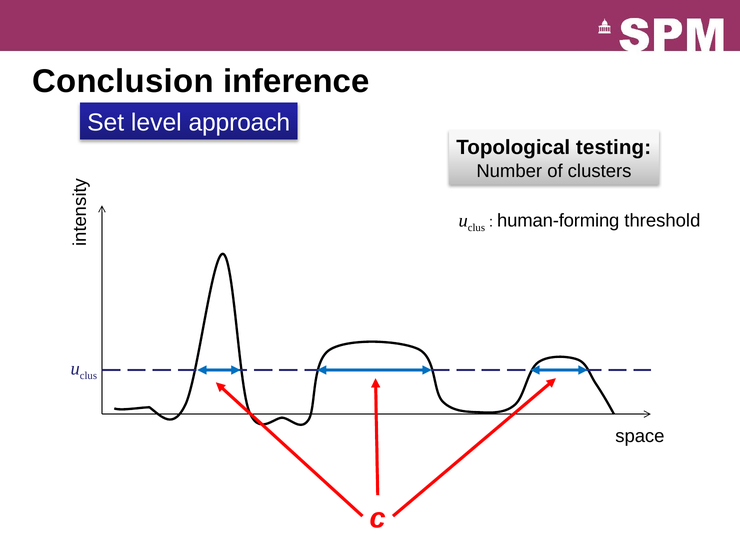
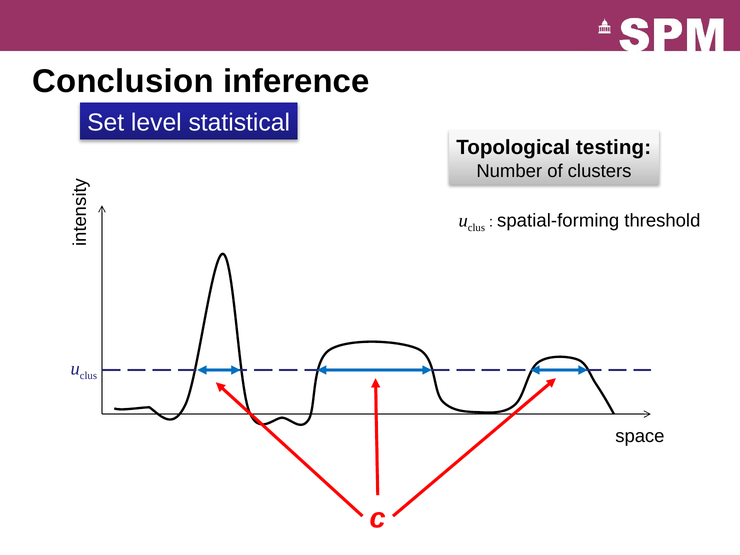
approach: approach -> statistical
human-forming: human-forming -> spatial-forming
